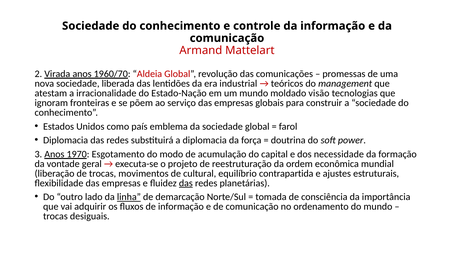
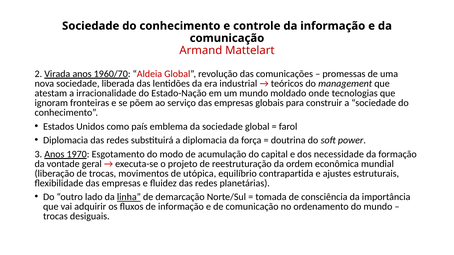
visão: visão -> onde
cultural: cultural -> utópica
das at (186, 183) underline: present -> none
